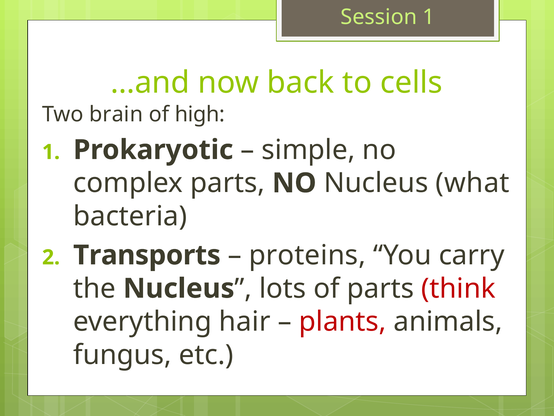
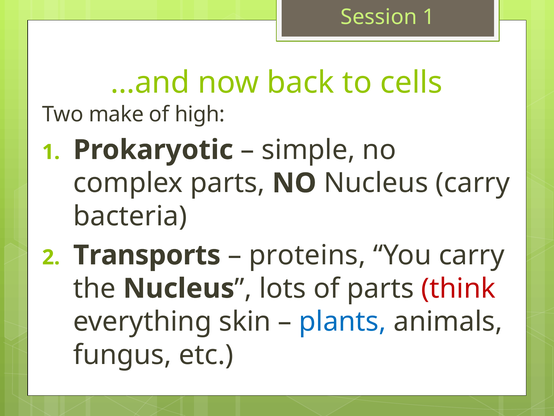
brain: brain -> make
Nucleus what: what -> carry
hair: hair -> skin
plants colour: red -> blue
